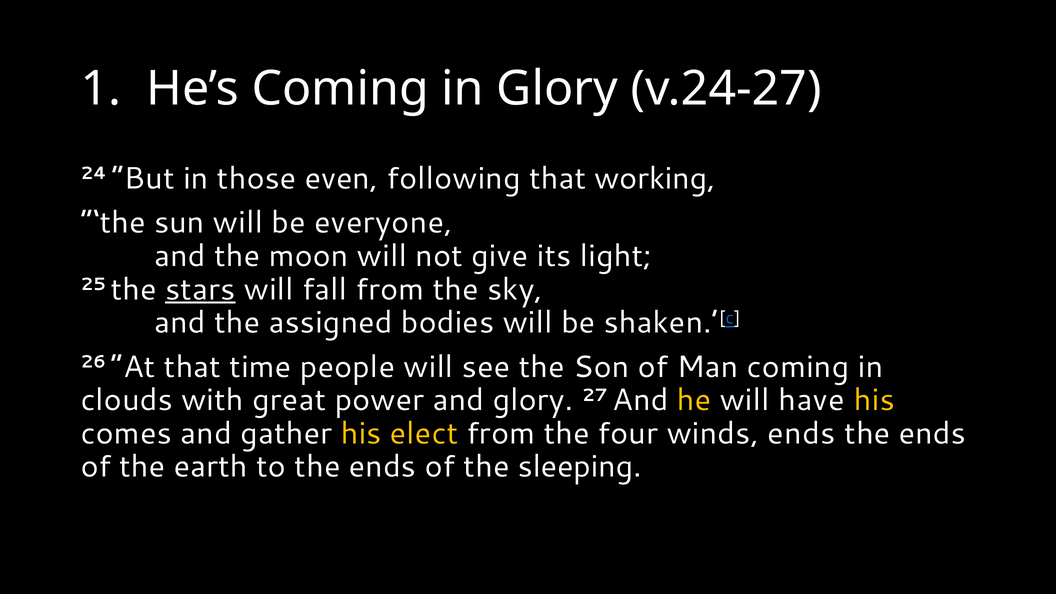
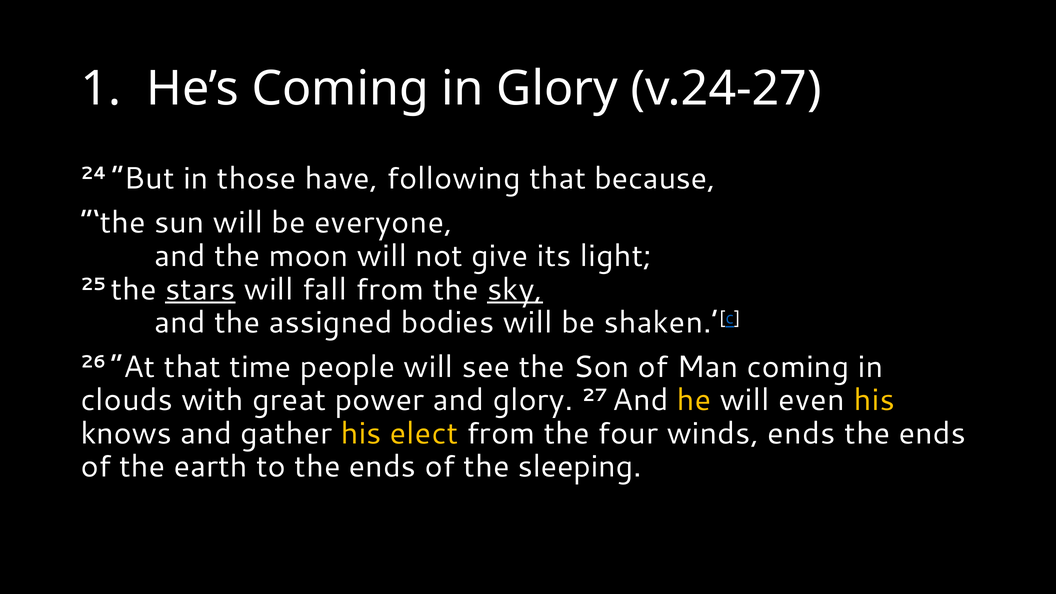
even: even -> have
working: working -> because
sky underline: none -> present
have: have -> even
comes: comes -> knows
